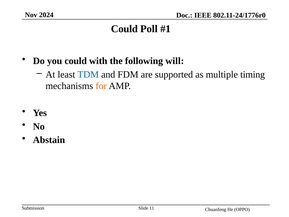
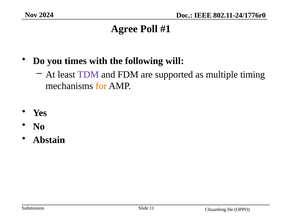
Could at (124, 29): Could -> Agree
you could: could -> times
TDM colour: blue -> purple
